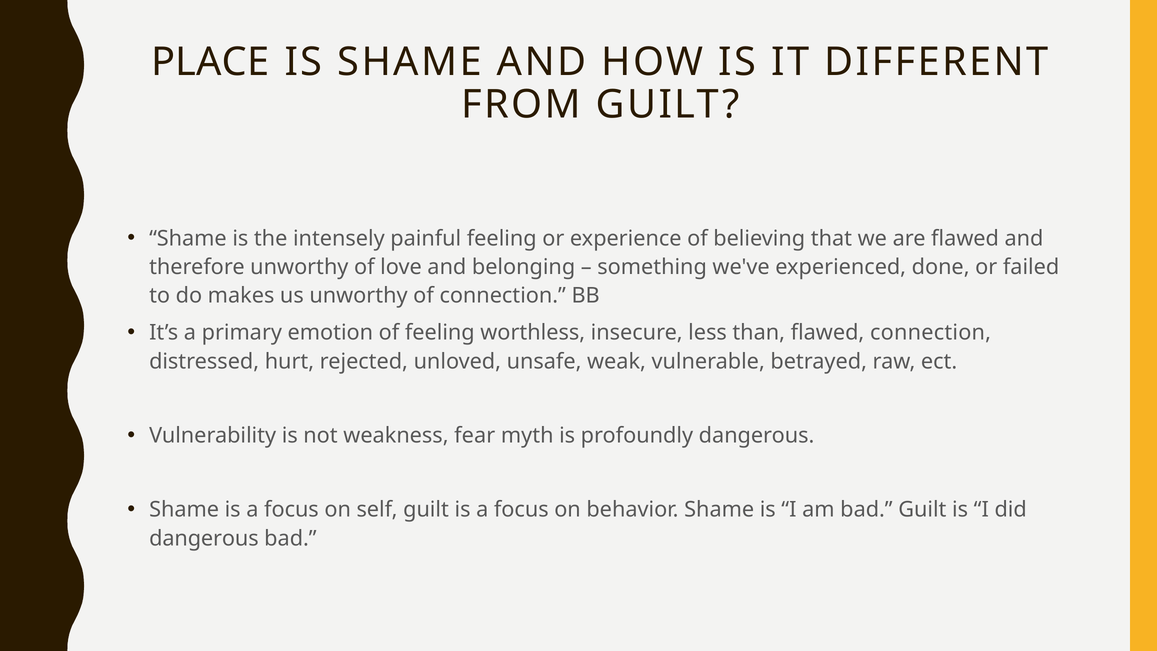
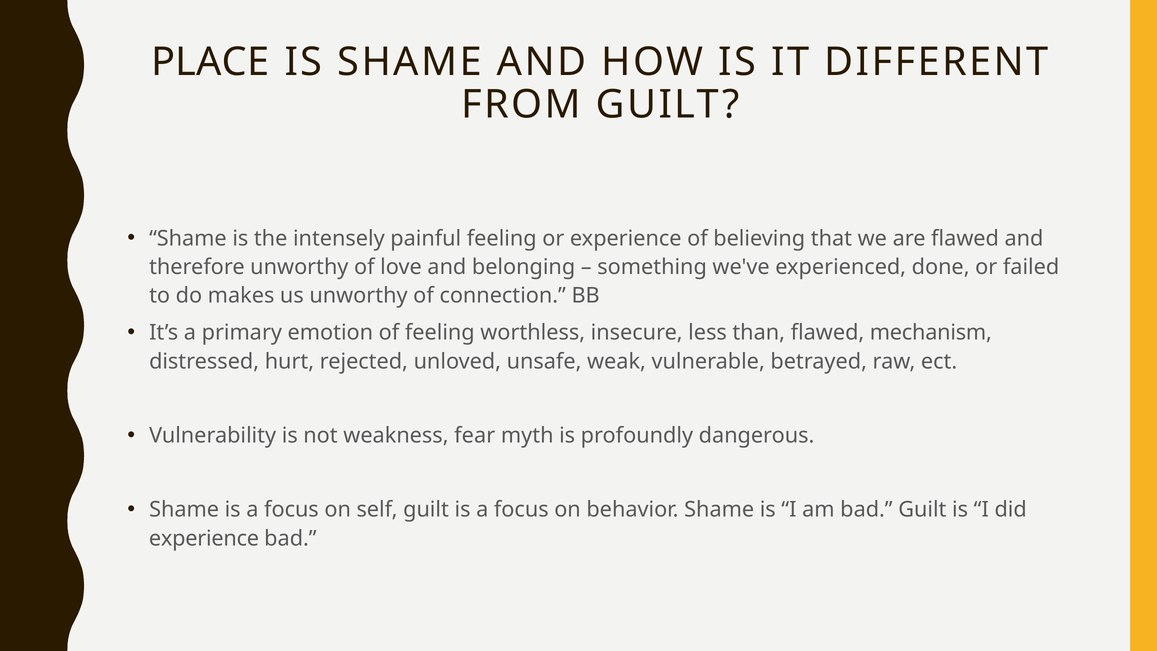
flawed connection: connection -> mechanism
dangerous at (204, 538): dangerous -> experience
